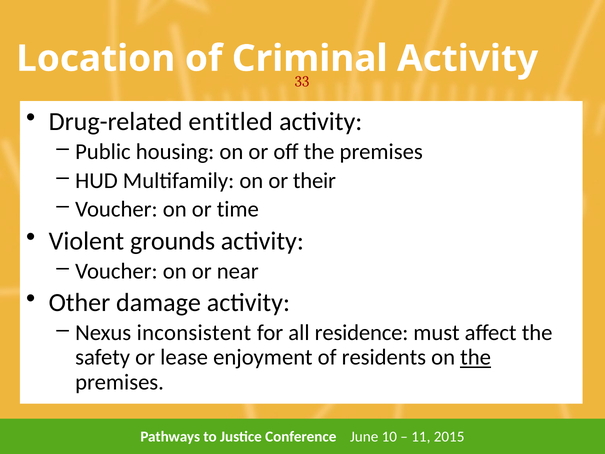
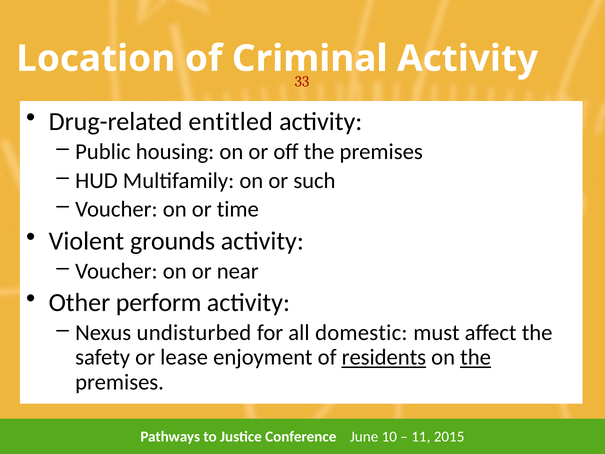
their: their -> such
damage: damage -> perform
inconsistent: inconsistent -> undisturbed
residence: residence -> domestic
residents underline: none -> present
